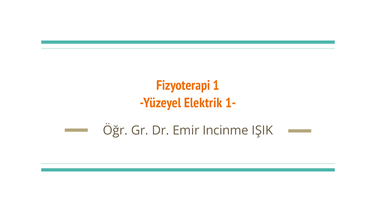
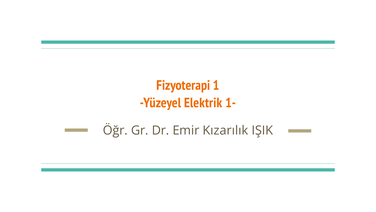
Incinme: Incinme -> Kızarılık
